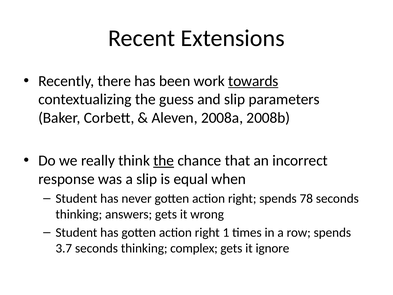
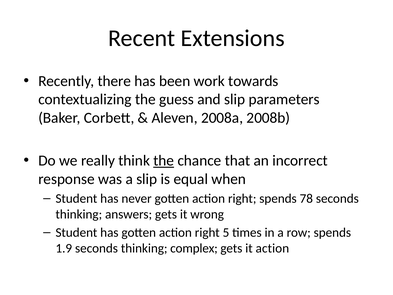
towards underline: present -> none
1: 1 -> 5
3.7: 3.7 -> 1.9
it ignore: ignore -> action
